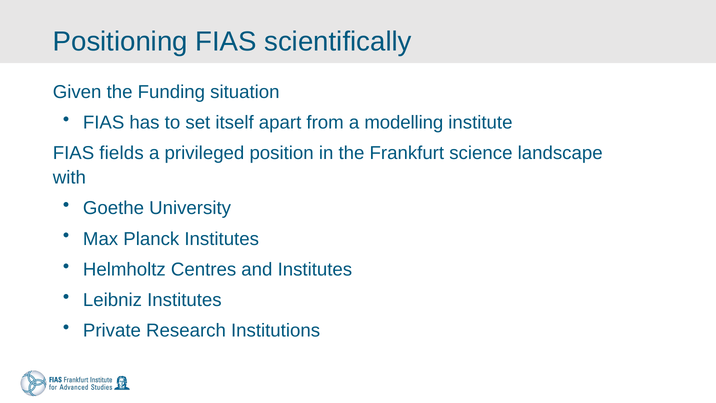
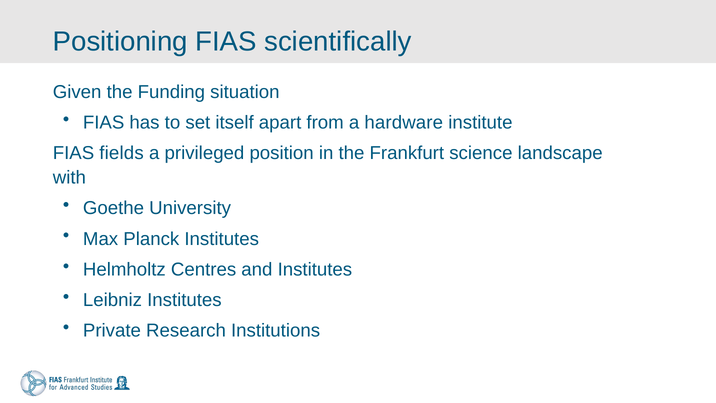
modelling: modelling -> hardware
